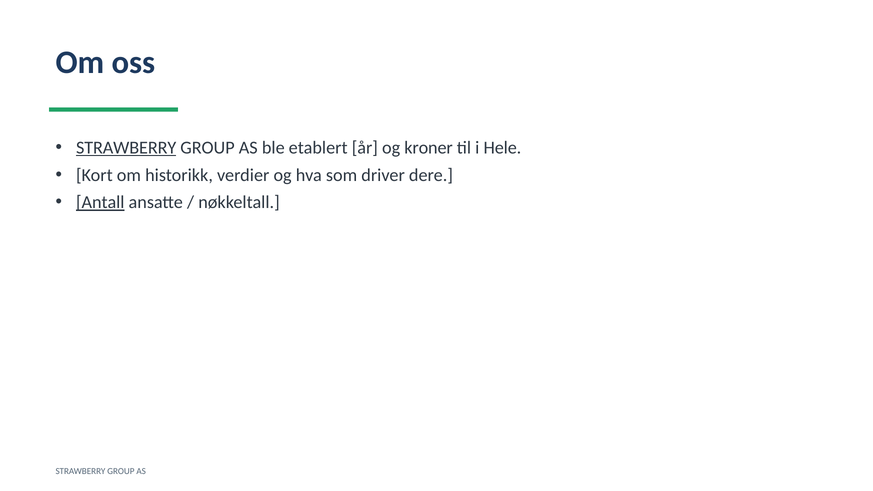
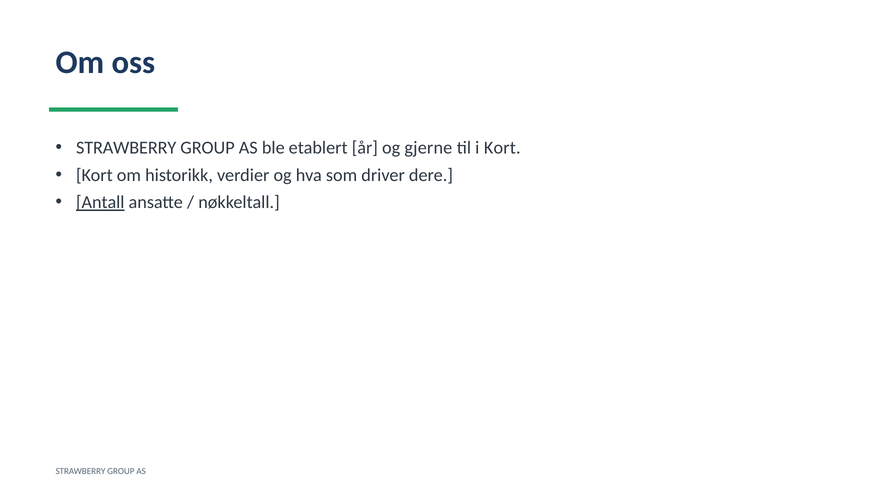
STRAWBERRY at (126, 148) underline: present -> none
kroner: kroner -> gjerne
i Hele: Hele -> Kort
